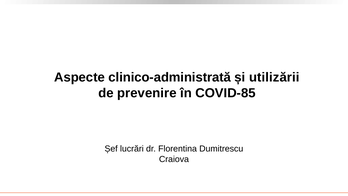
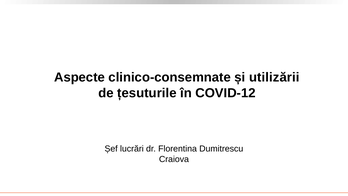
clinico-administrată: clinico-administrată -> clinico-consemnate
prevenire: prevenire -> țesuturile
COVID-85: COVID-85 -> COVID-12
